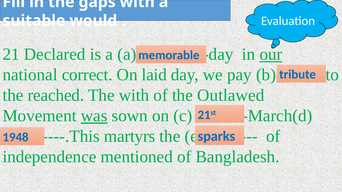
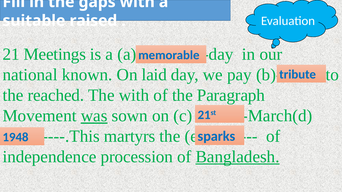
would: would -> raised
Declared: Declared -> Meetings
our underline: present -> none
correct: correct -> known
Outlawed: Outlawed -> Paragraph
mentioned: mentioned -> procession
Bangladesh underline: none -> present
